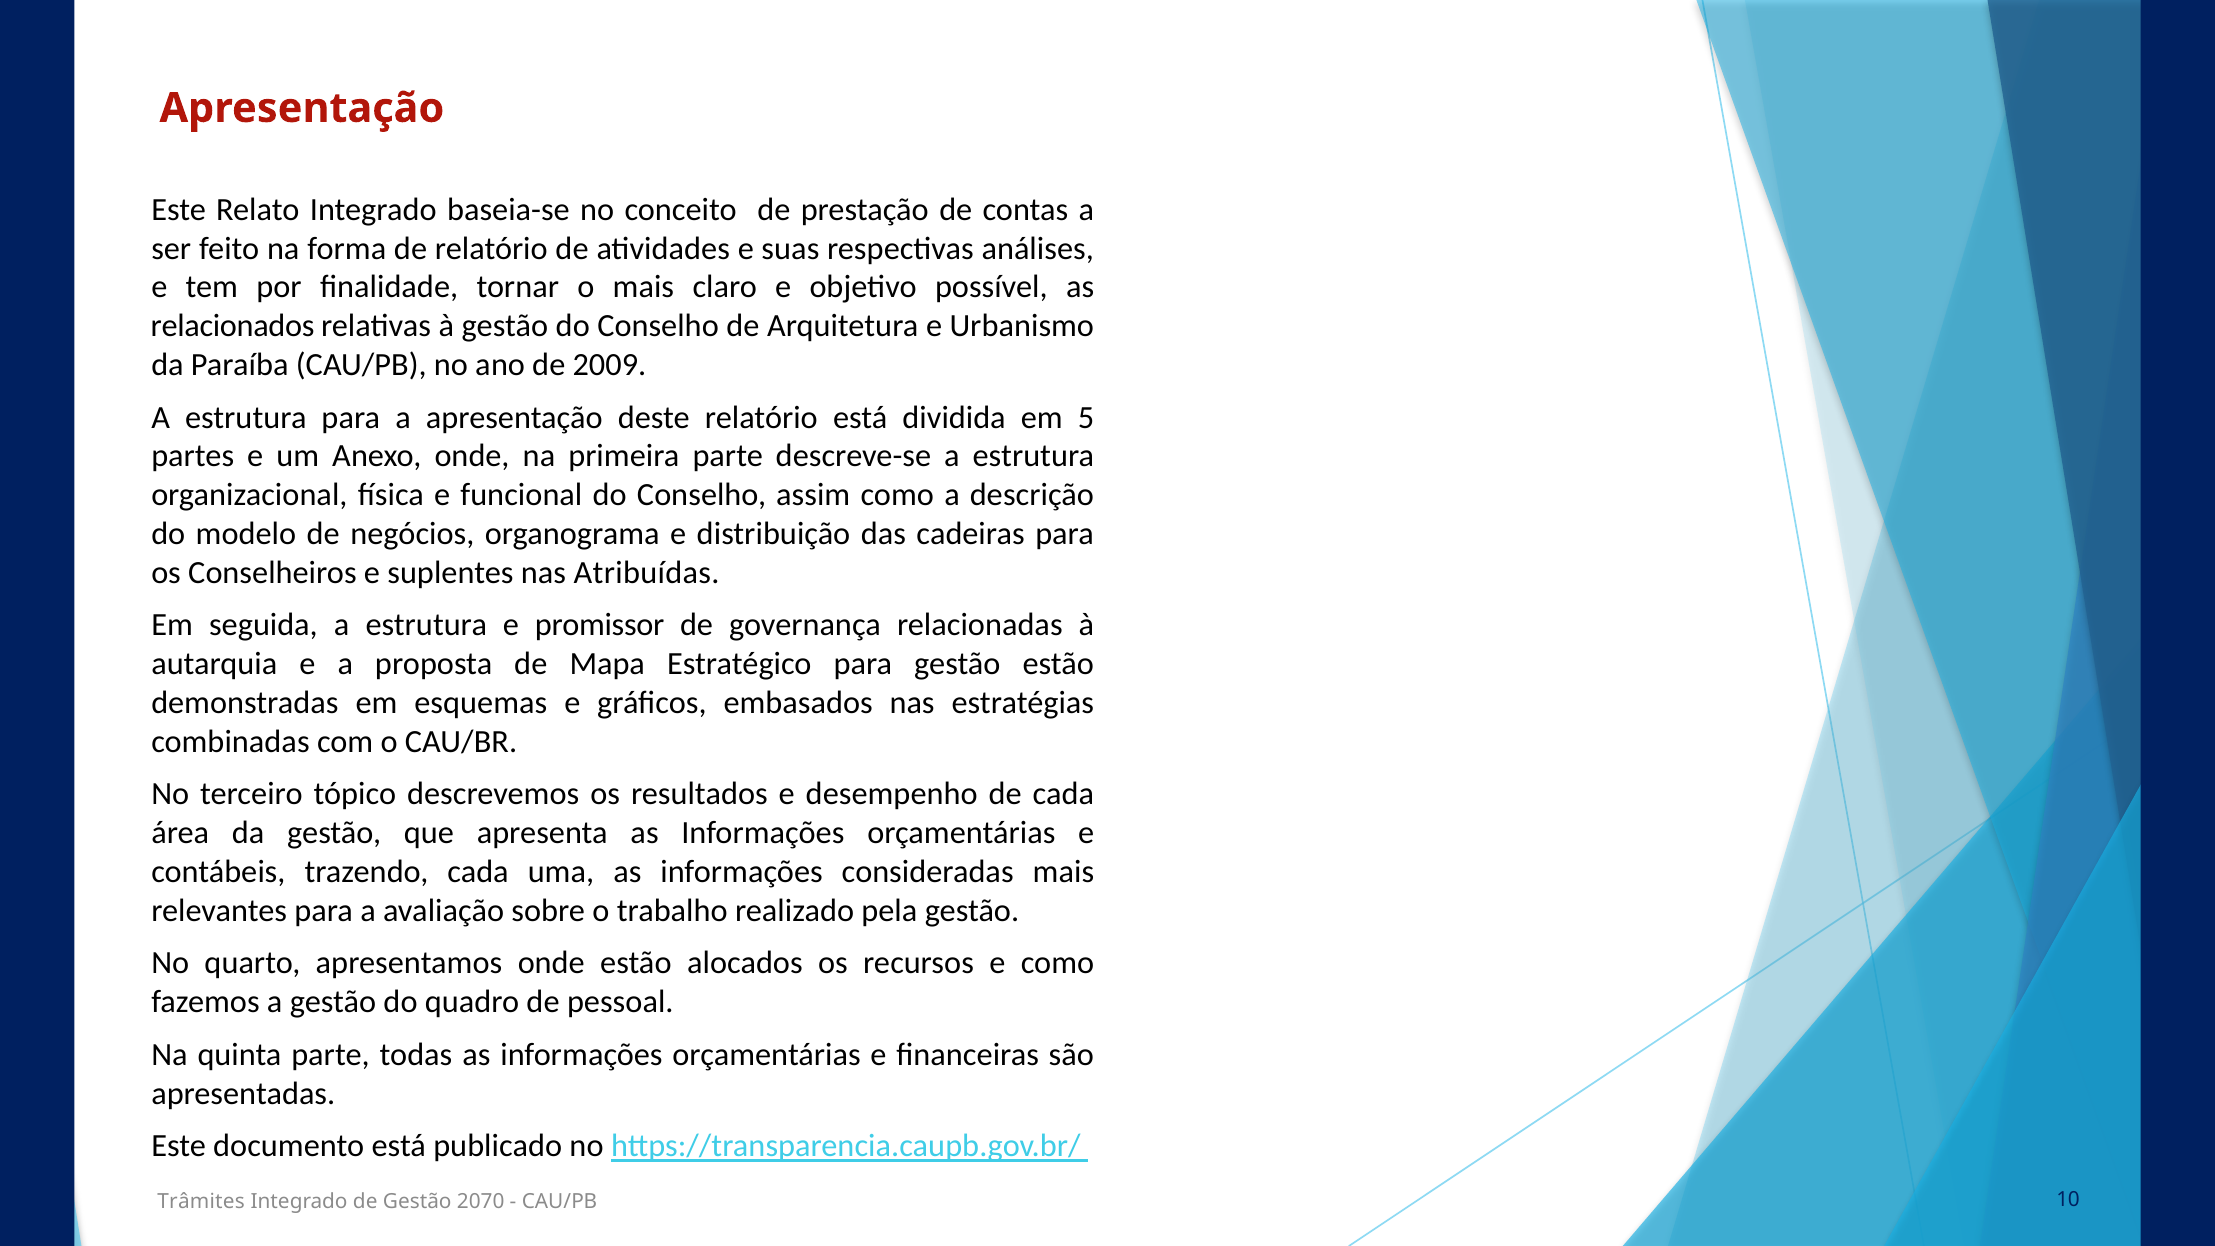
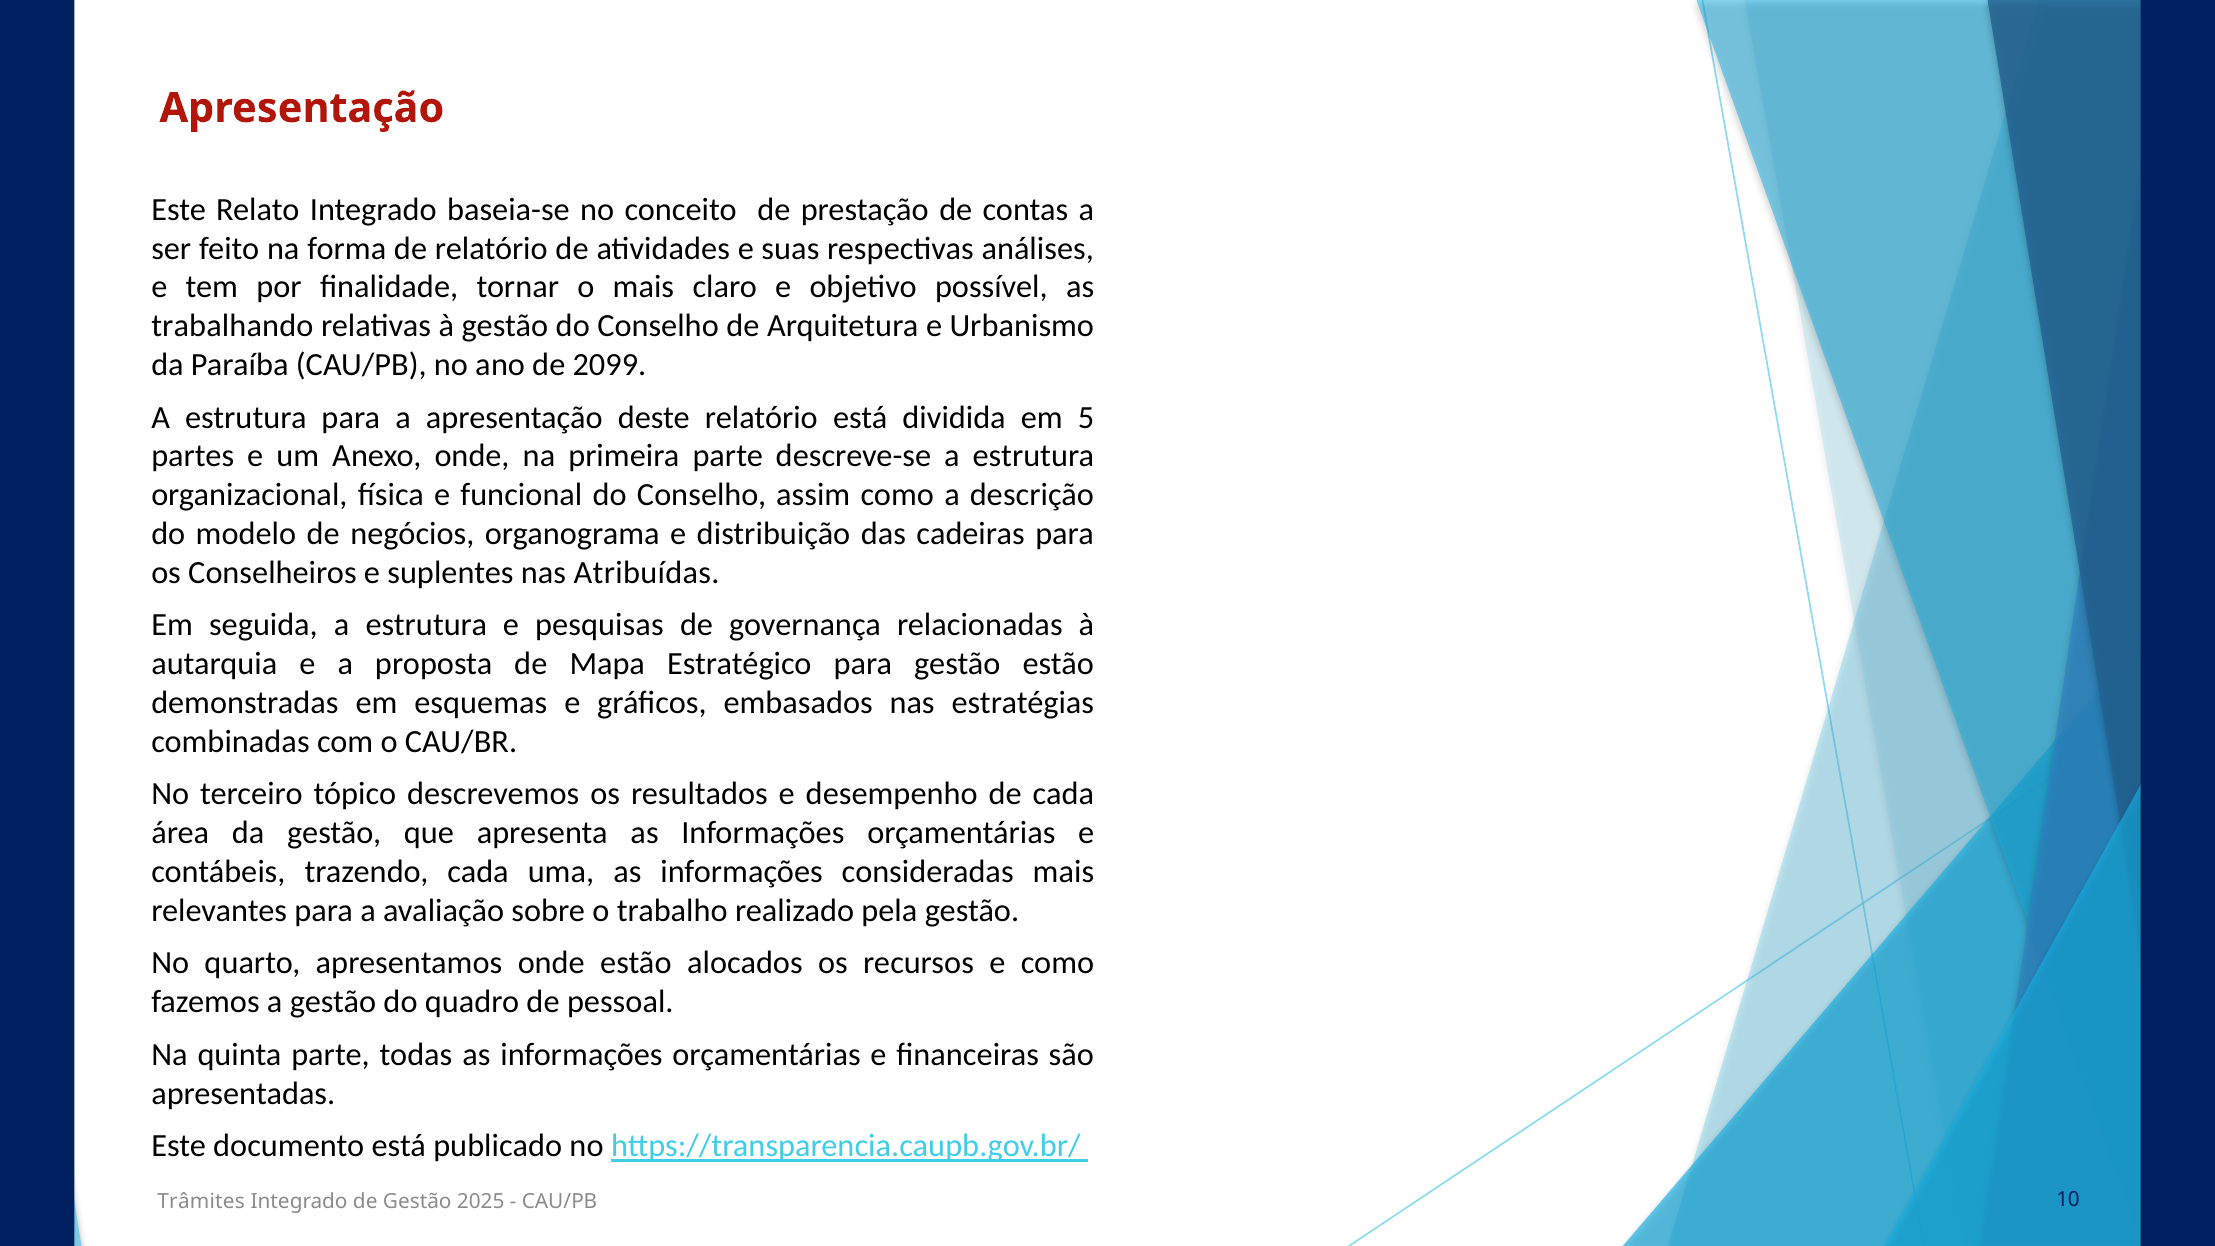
relacionados: relacionados -> trabalhando
2009: 2009 -> 2099
promissor: promissor -> pesquisas
2070: 2070 -> 2025
